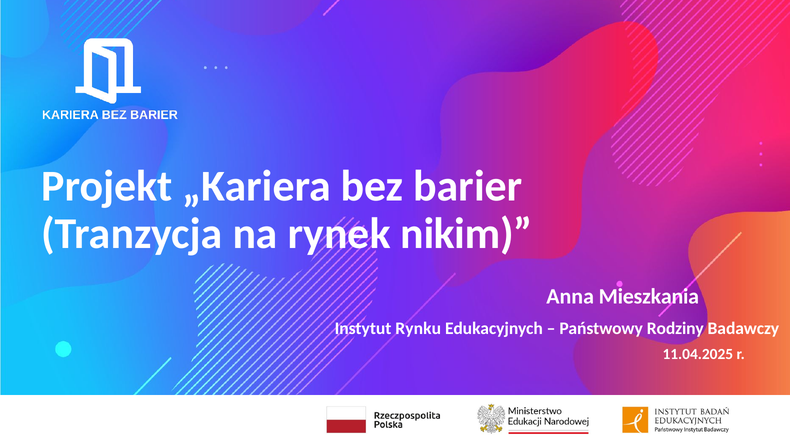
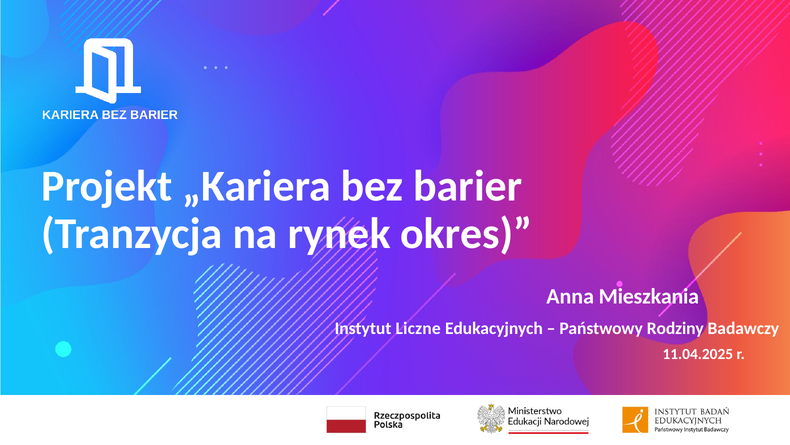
nikim: nikim -> okres
Rynku: Rynku -> Liczne
